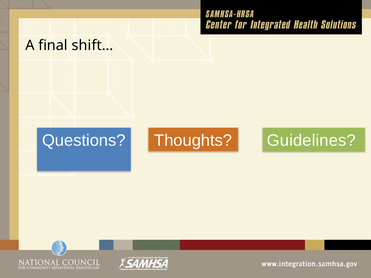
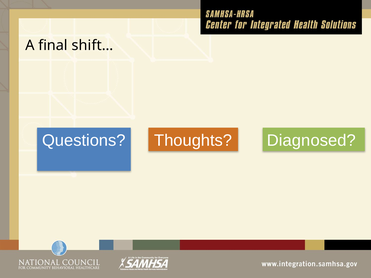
Guidelines: Guidelines -> Diagnosed
